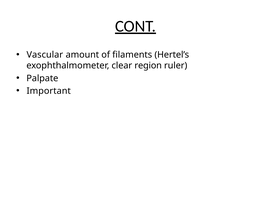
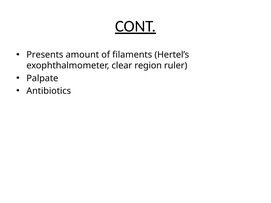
Vascular: Vascular -> Presents
Important: Important -> Antibiotics
